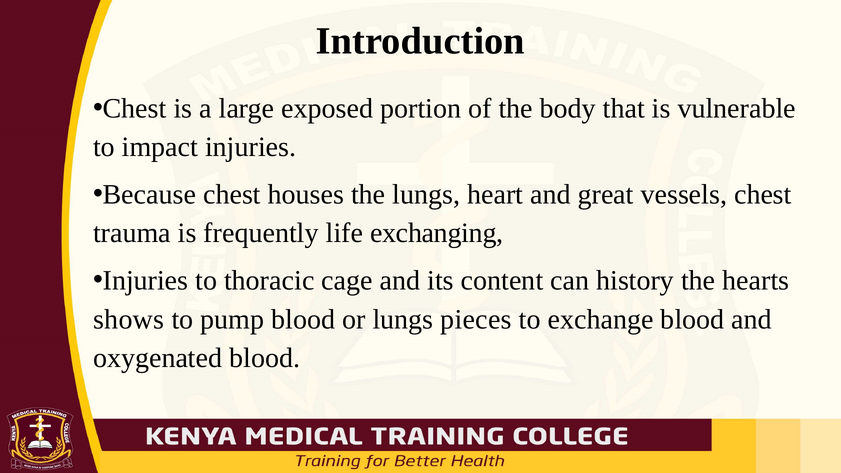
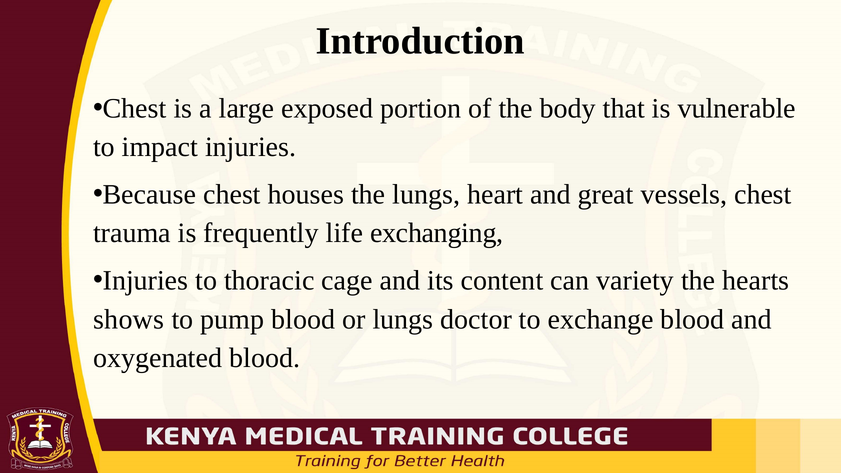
history: history -> variety
pieces: pieces -> doctor
